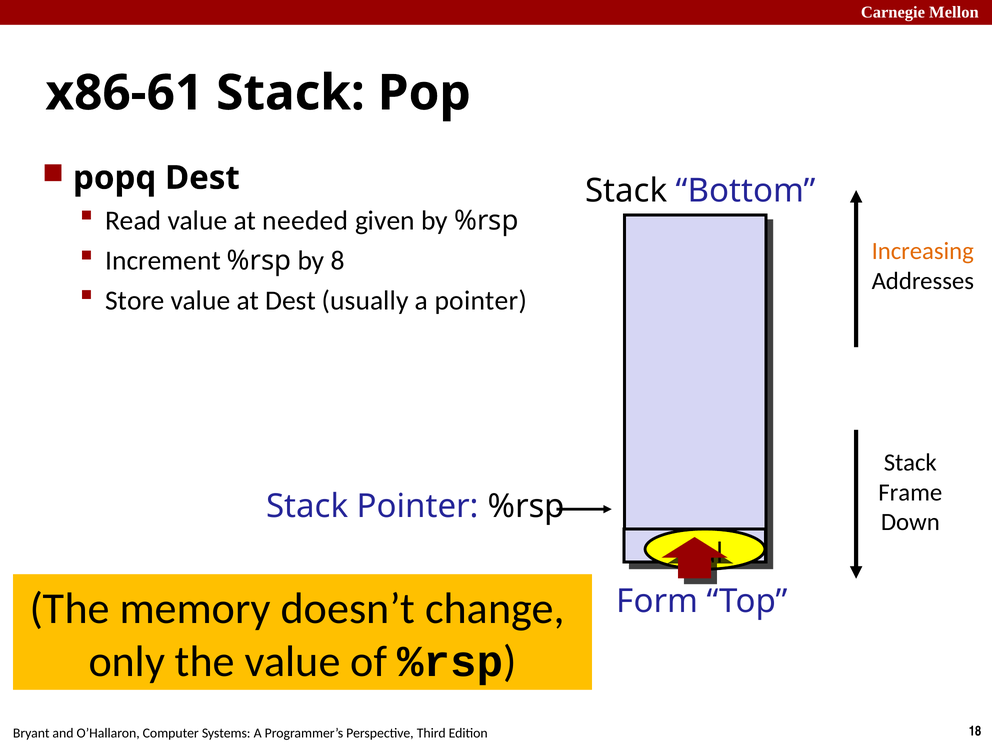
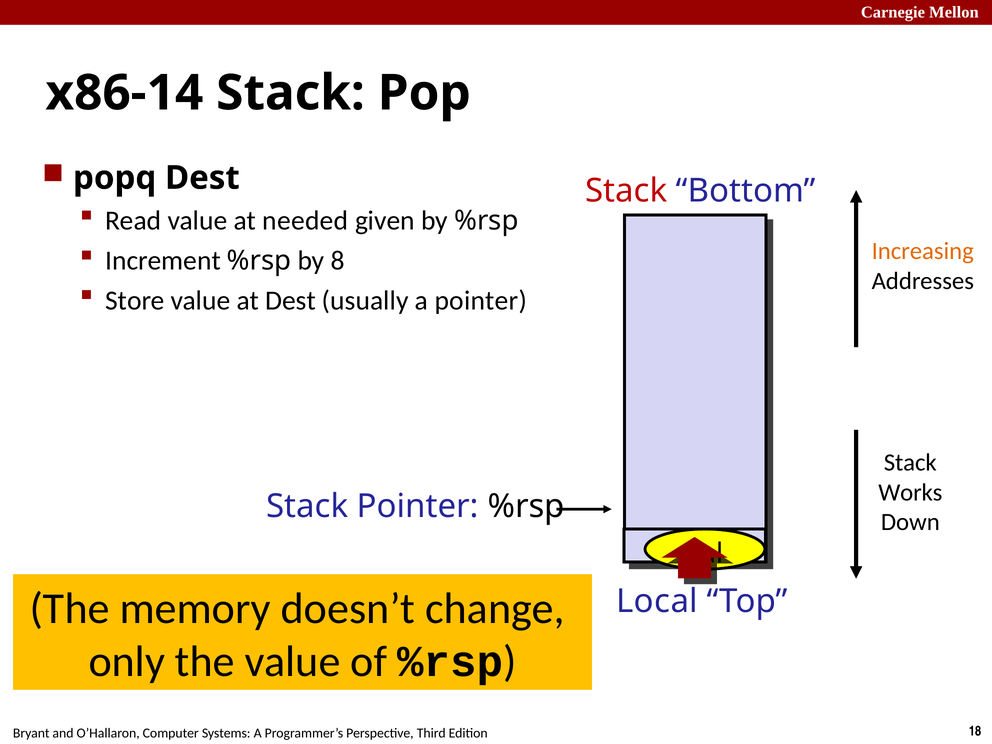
x86-61: x86-61 -> x86-14
Stack at (626, 191) colour: black -> red
Frame: Frame -> Works
Form: Form -> Local
